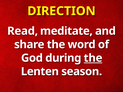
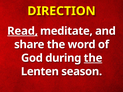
Read underline: none -> present
